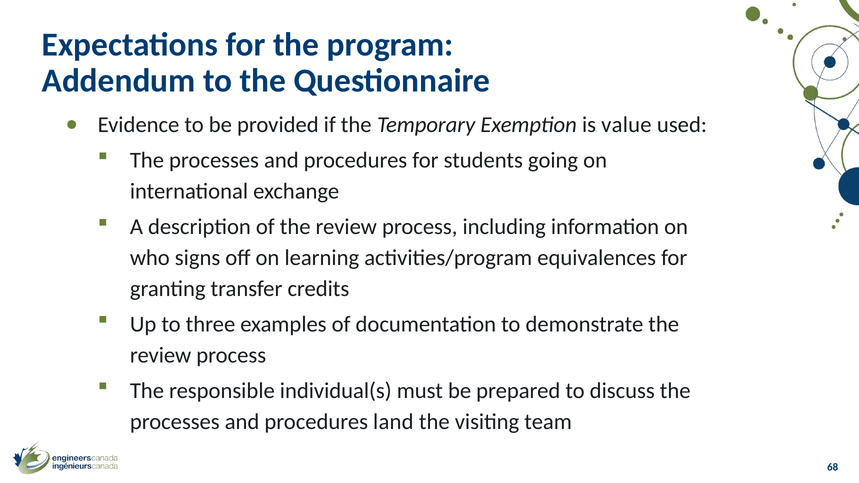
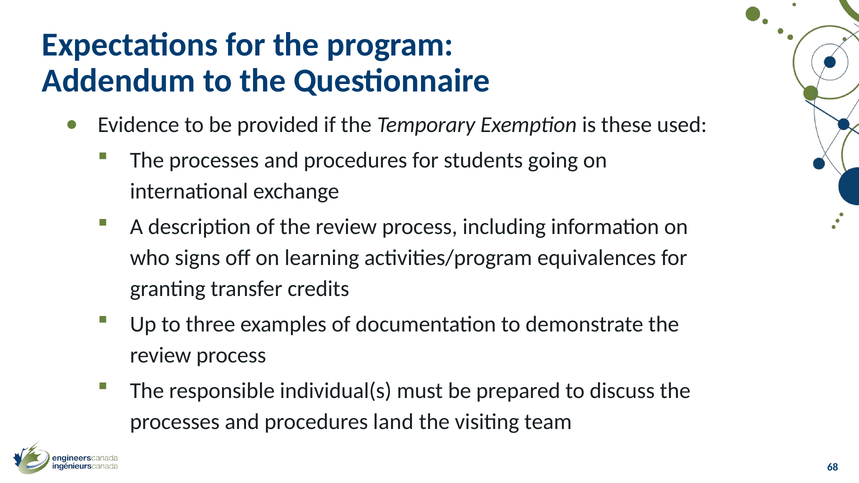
value: value -> these
